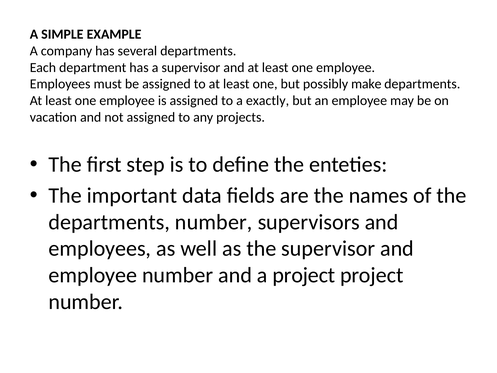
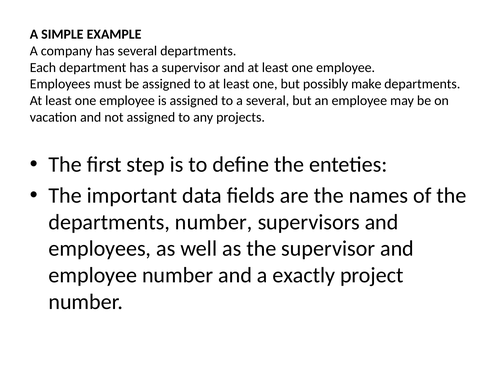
a exactly: exactly -> several
a project: project -> exactly
